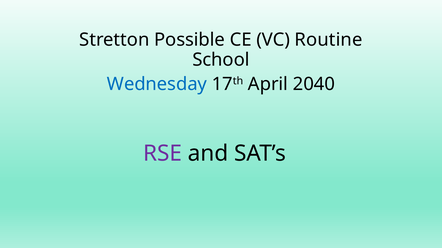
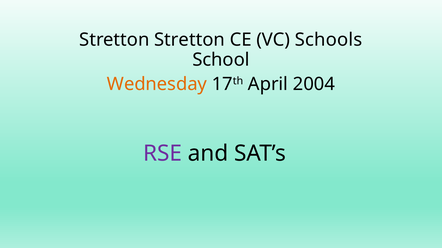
Stretton Possible: Possible -> Stretton
Routine: Routine -> Schools
Wednesday colour: blue -> orange
2040: 2040 -> 2004
